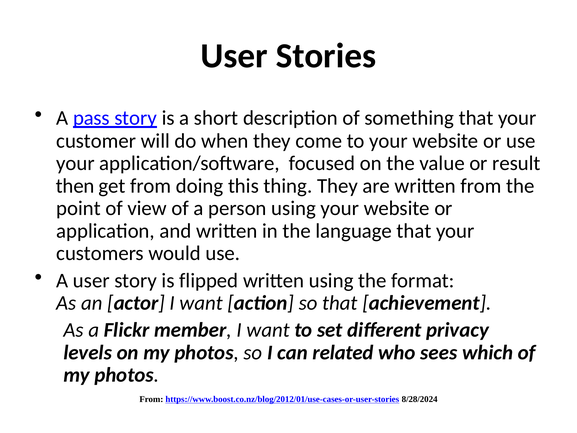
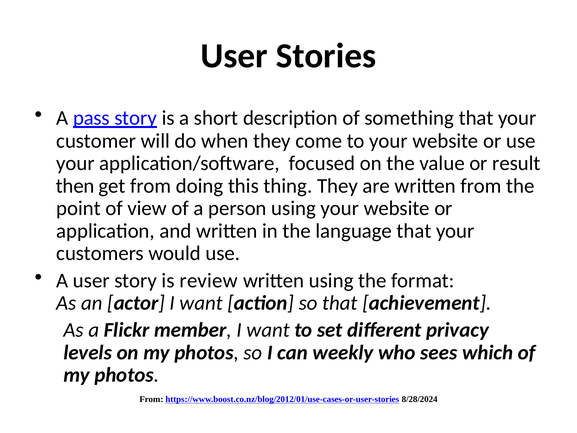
flipped: flipped -> review
related: related -> weekly
